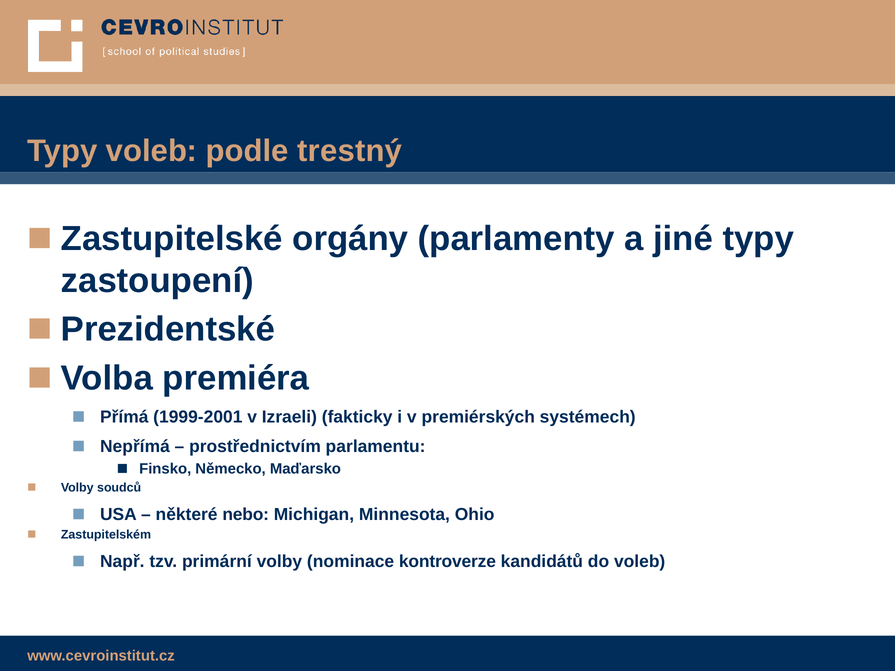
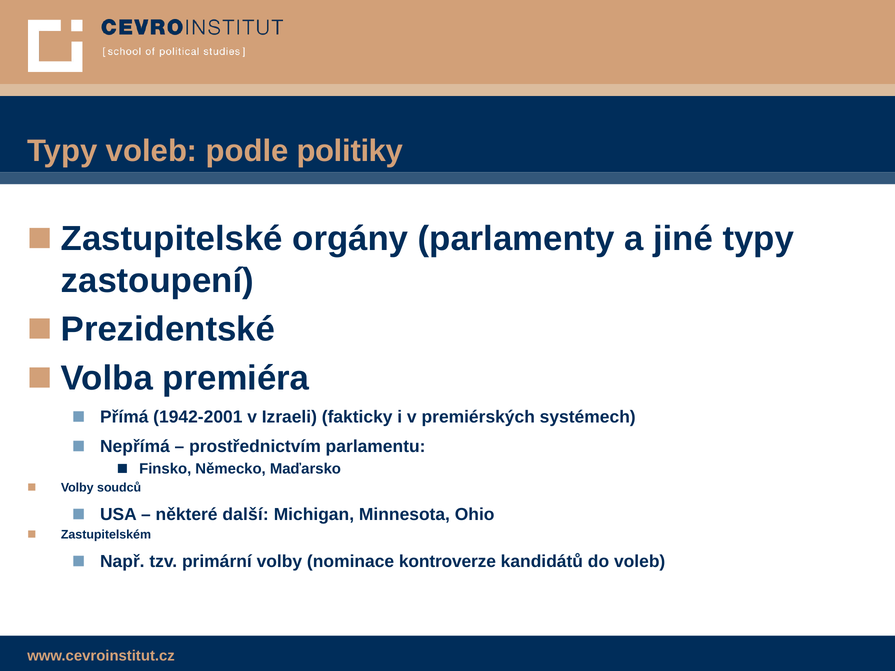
trestný: trestný -> politiky
1999-2001: 1999-2001 -> 1942-2001
nebo: nebo -> další
